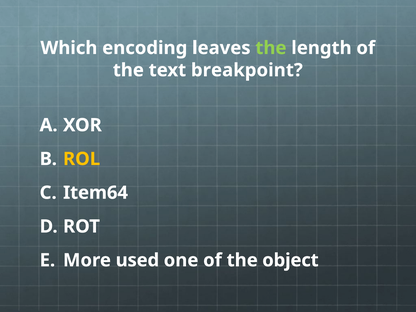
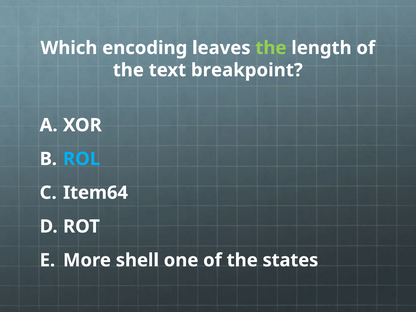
ROL colour: yellow -> light blue
used: used -> shell
object: object -> states
